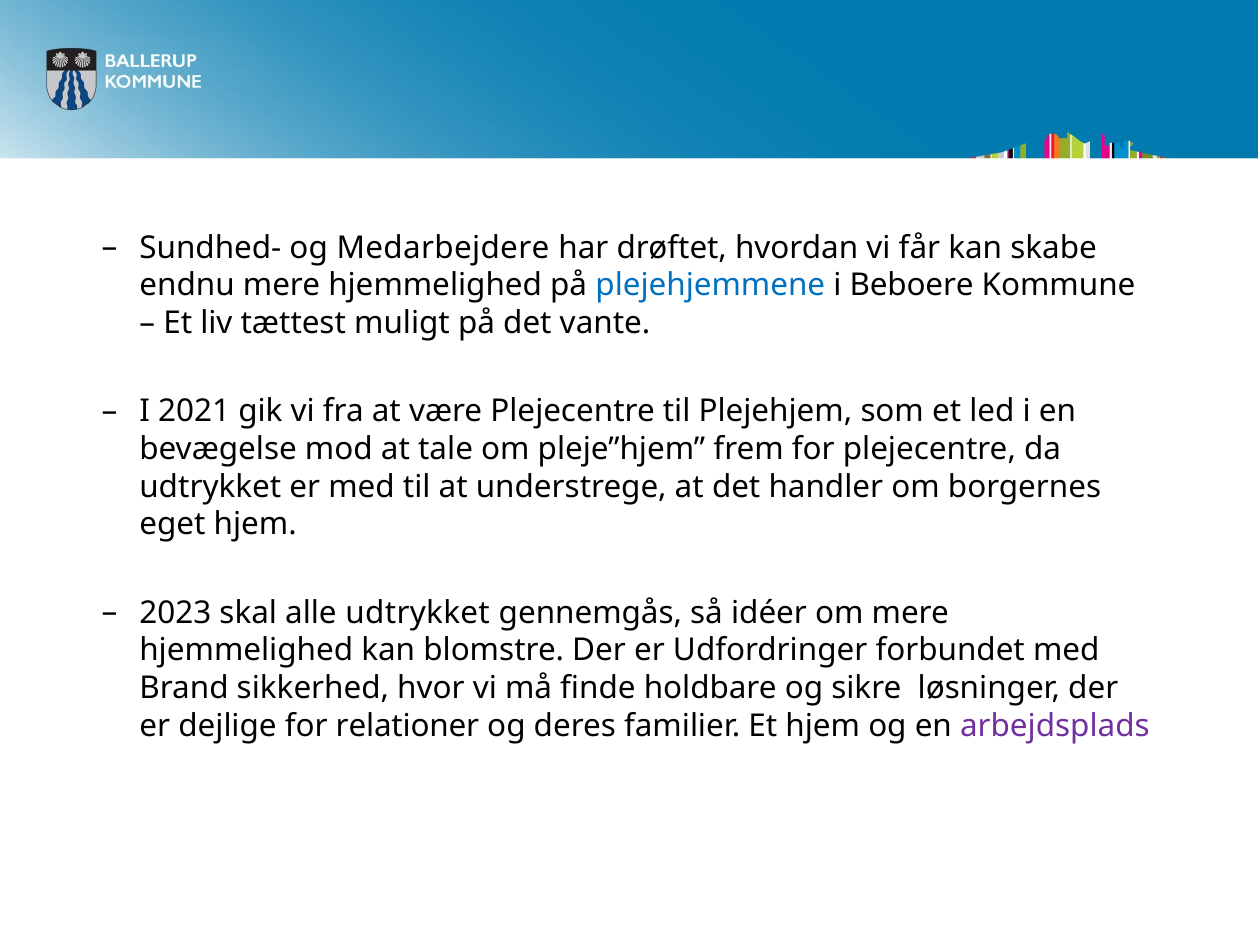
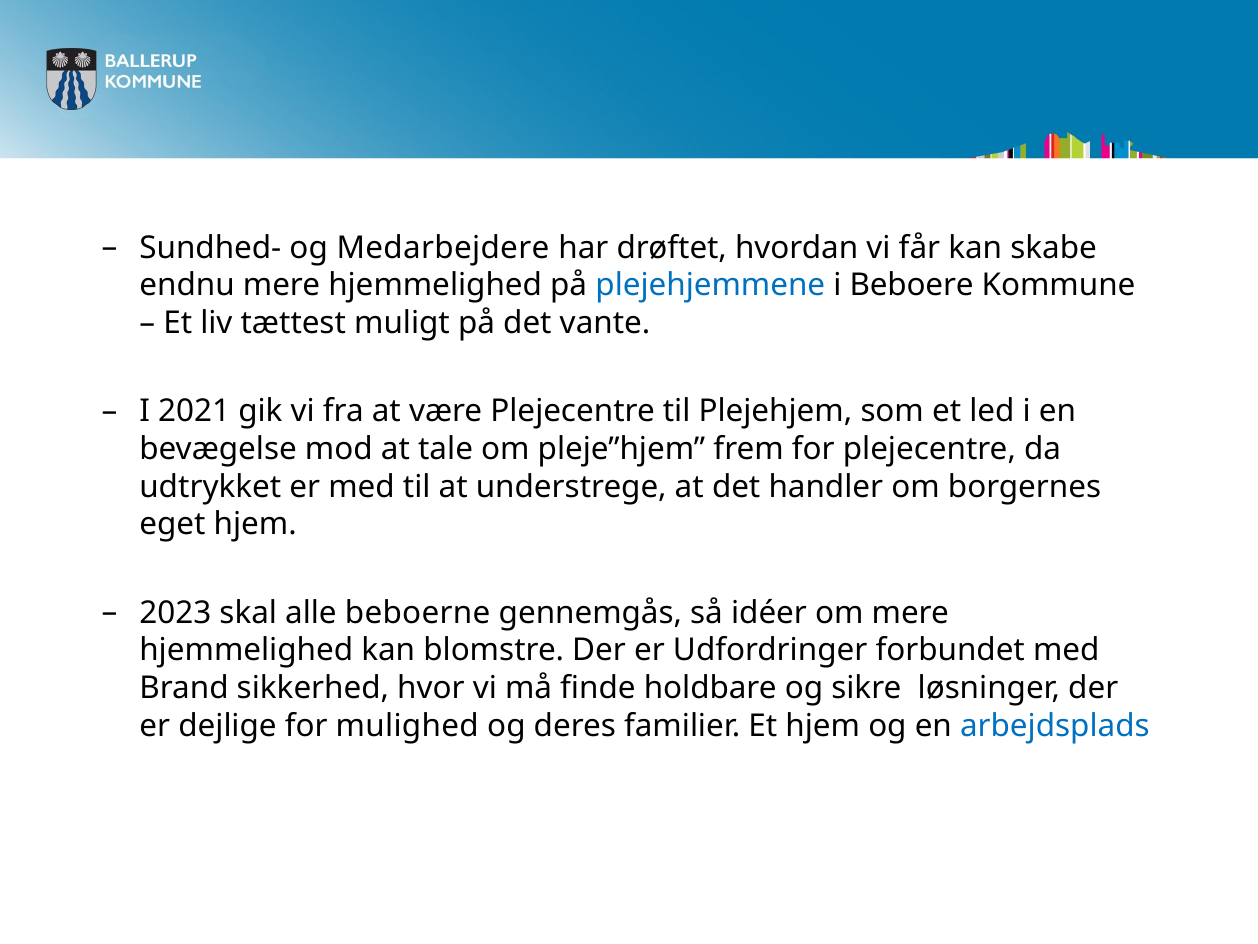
alle udtrykket: udtrykket -> beboerne
relationer: relationer -> mulighed
arbejdsplads colour: purple -> blue
